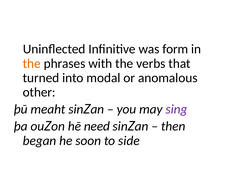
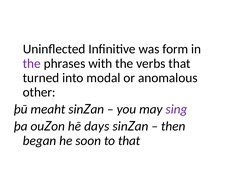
the at (32, 63) colour: orange -> purple
need: need -> days
to side: side -> that
